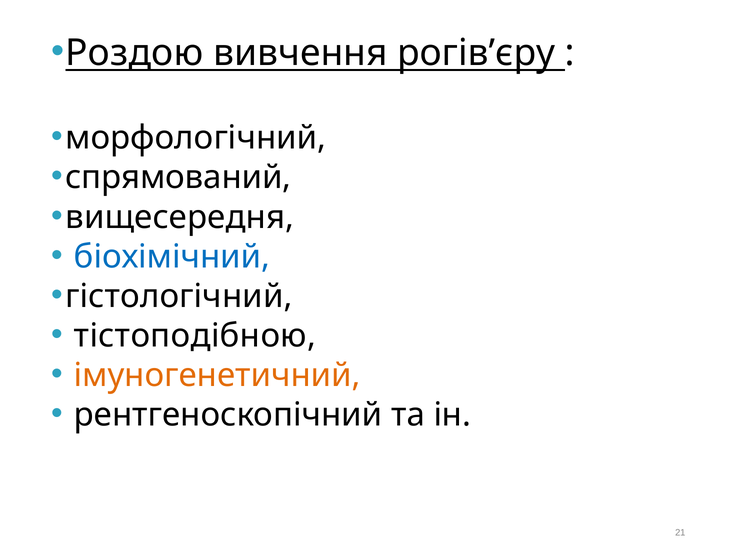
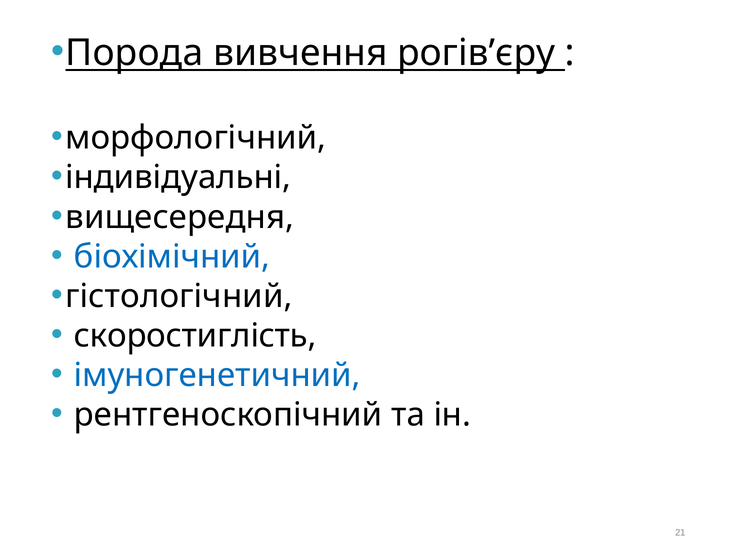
Роздою: Роздою -> Порода
спрямований: спрямований -> індивідуальні
тістоподібною: тістоподібною -> скоростиглість
імуногенетичний colour: orange -> blue
